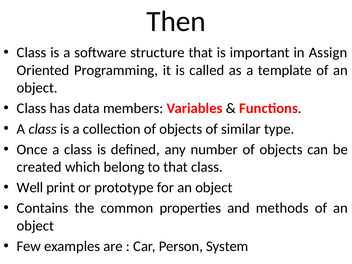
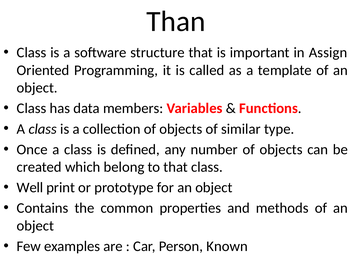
Then: Then -> Than
System: System -> Known
